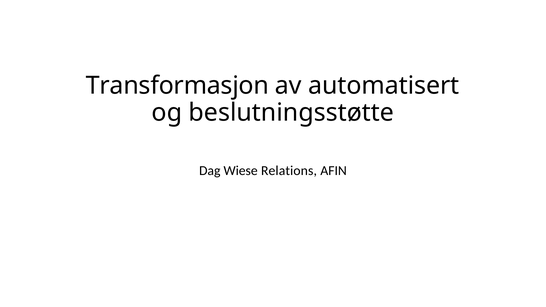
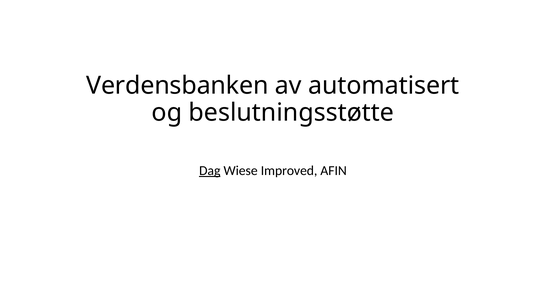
Transformasjon: Transformasjon -> Verdensbanken
Dag underline: none -> present
Relations: Relations -> Improved
